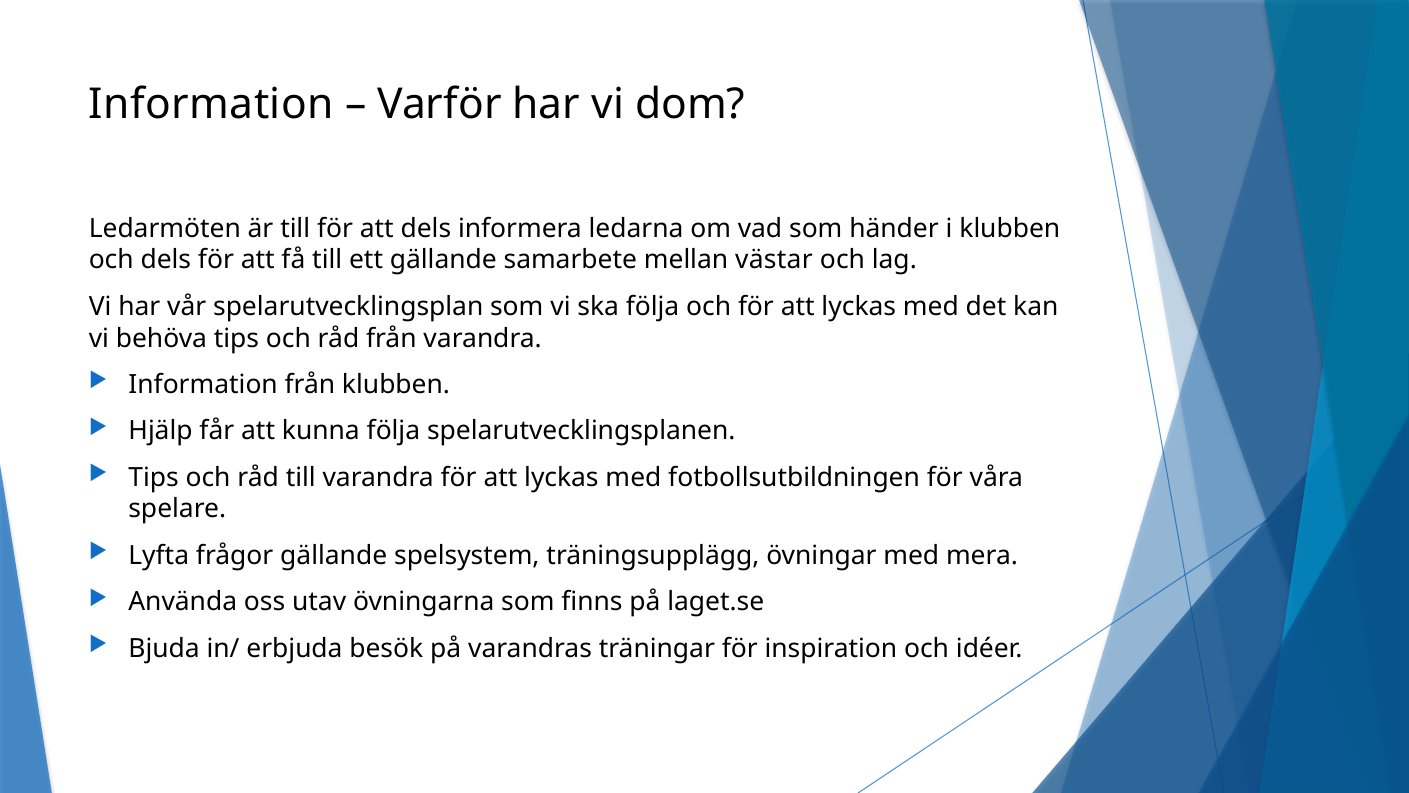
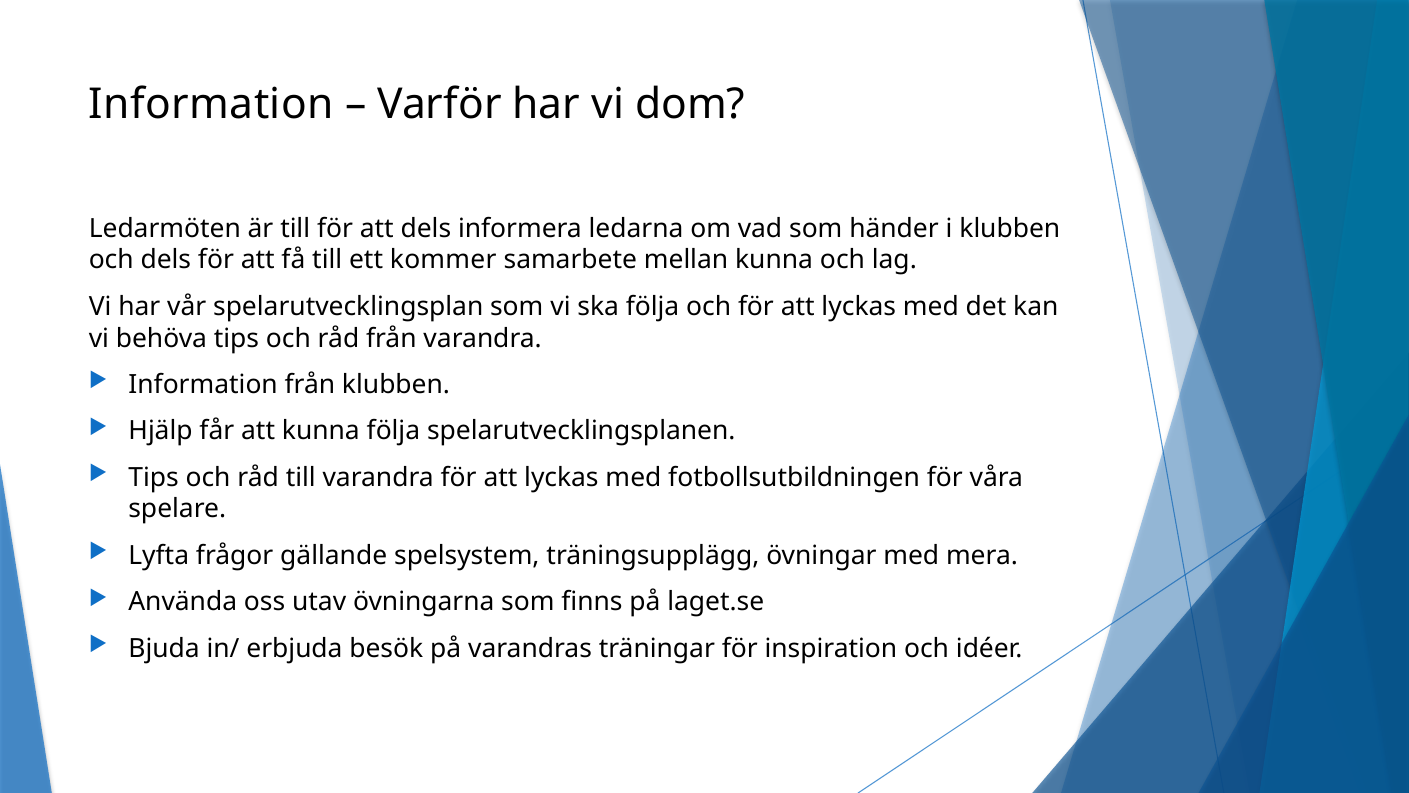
ett gällande: gällande -> kommer
mellan västar: västar -> kunna
